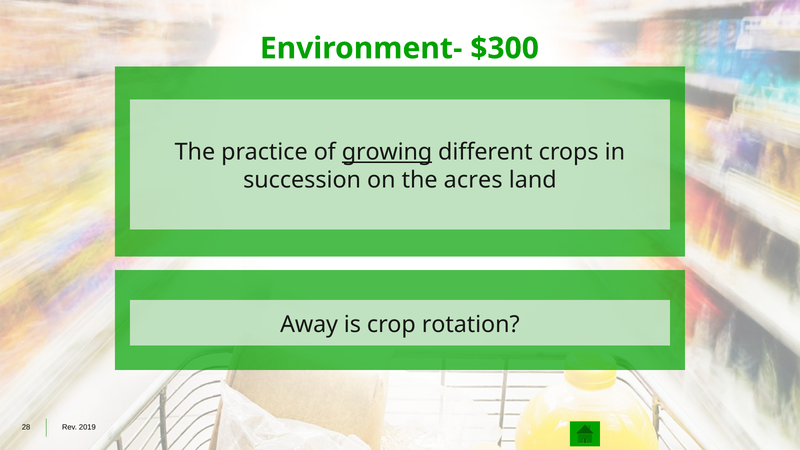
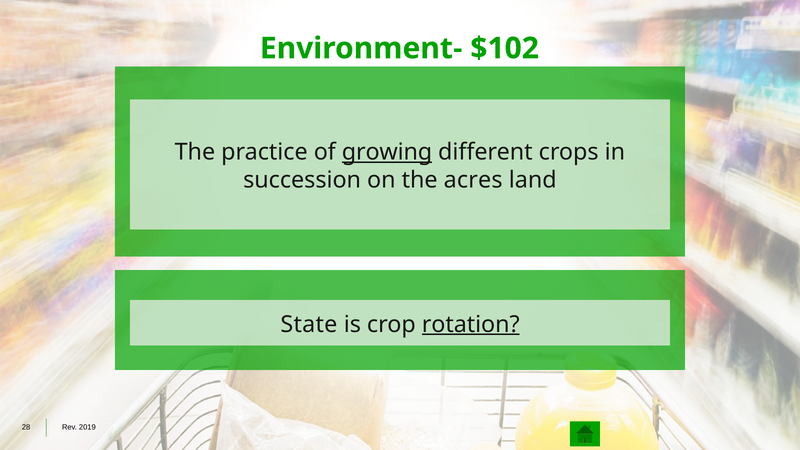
$300: $300 -> $102
Away: Away -> State
rotation underline: none -> present
